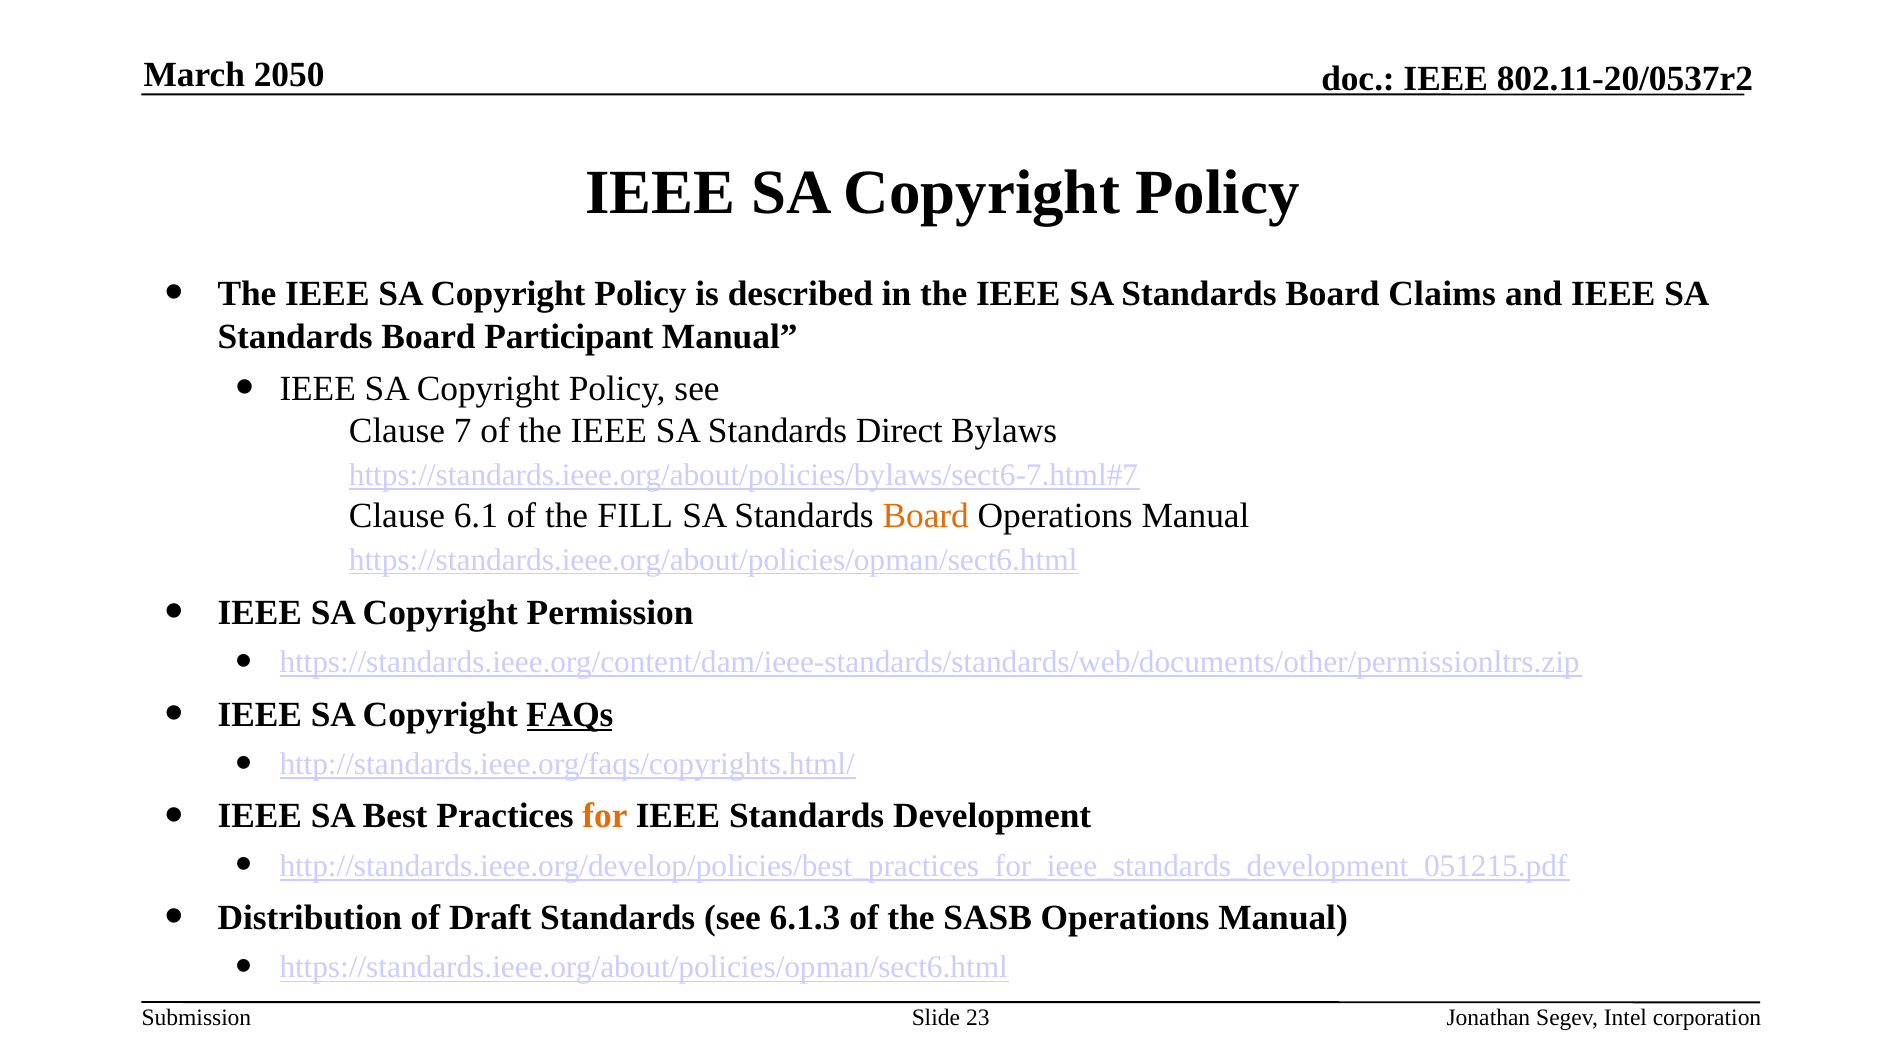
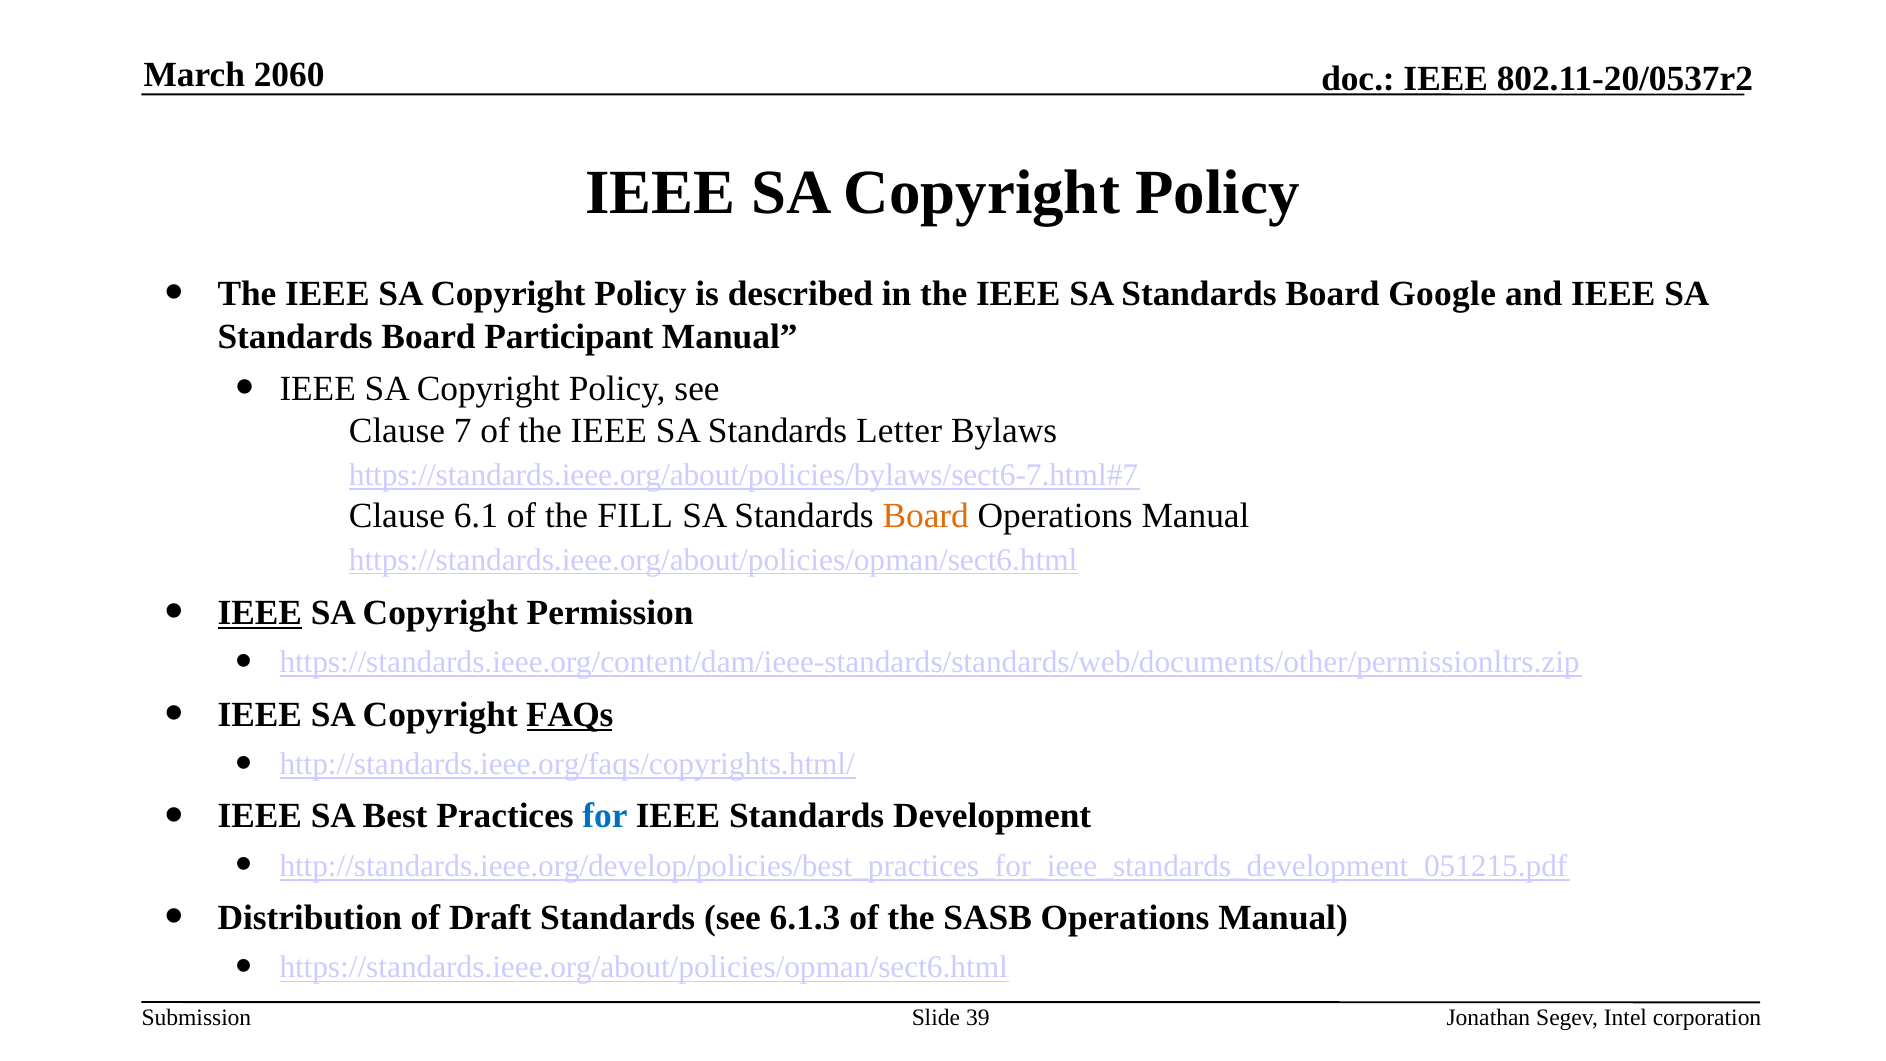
2050: 2050 -> 2060
Claims: Claims -> Google
Direct: Direct -> Letter
IEEE at (260, 613) underline: none -> present
for colour: orange -> blue
23: 23 -> 39
